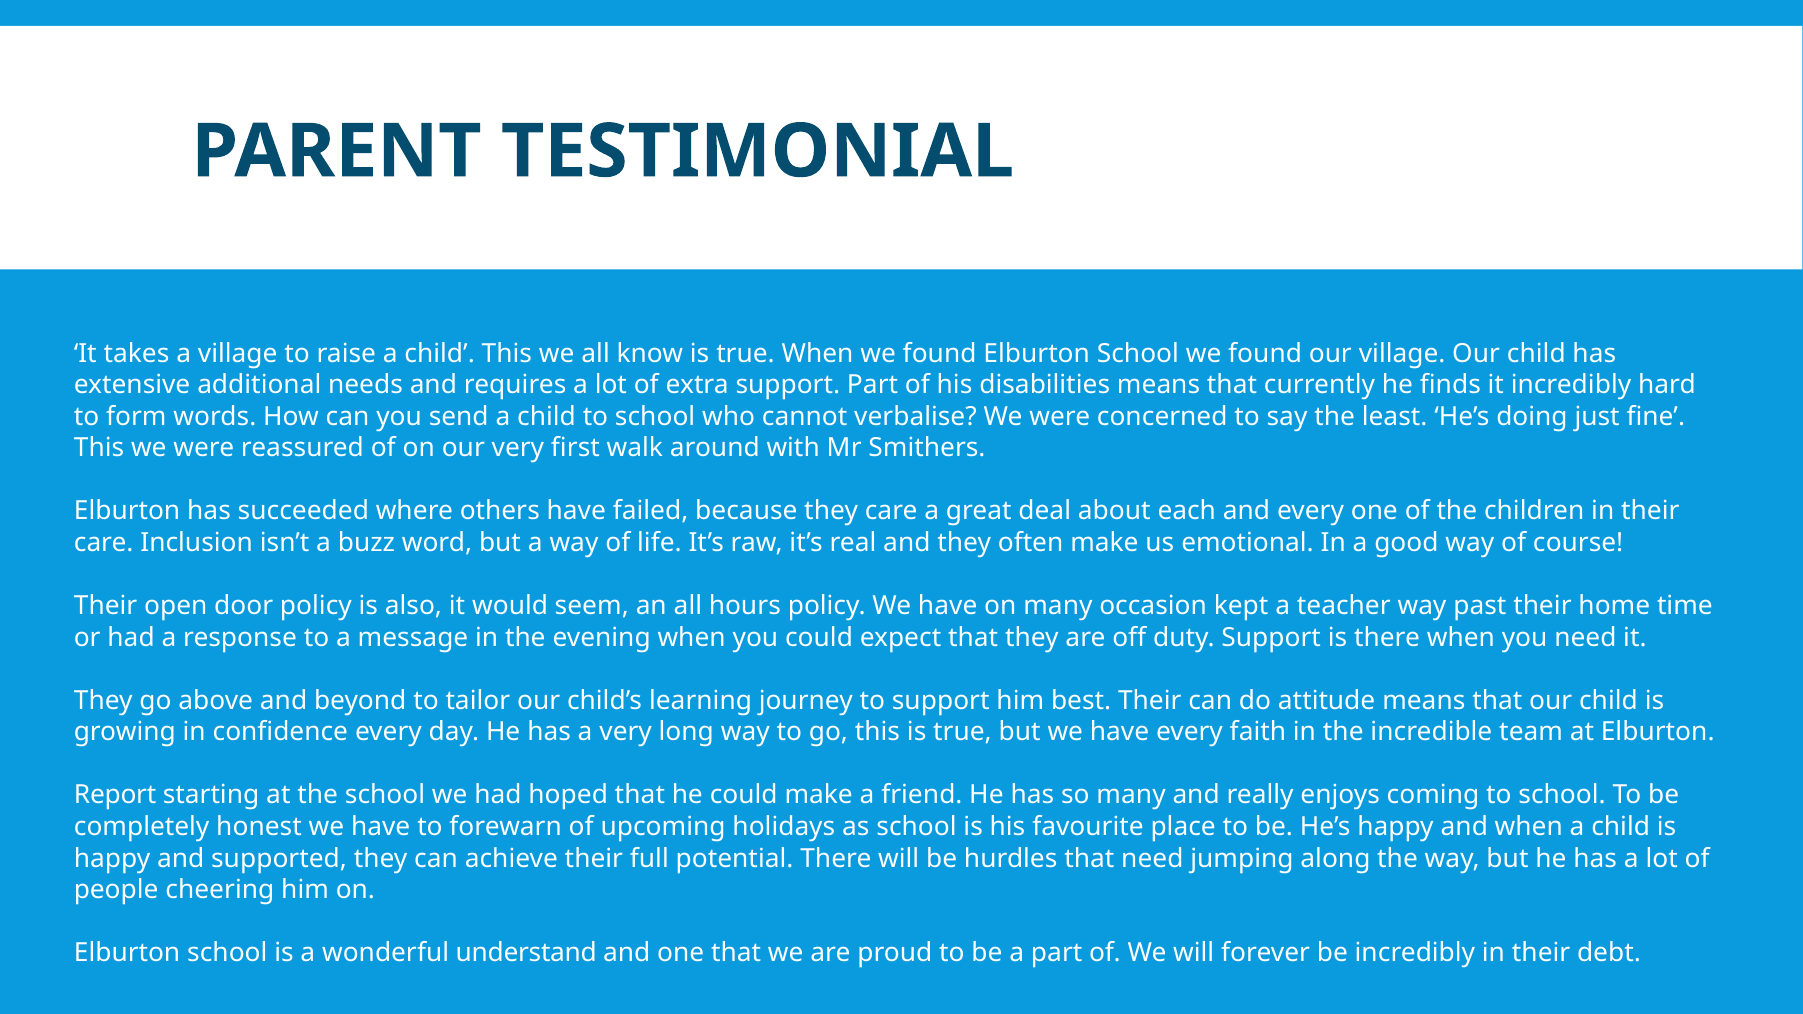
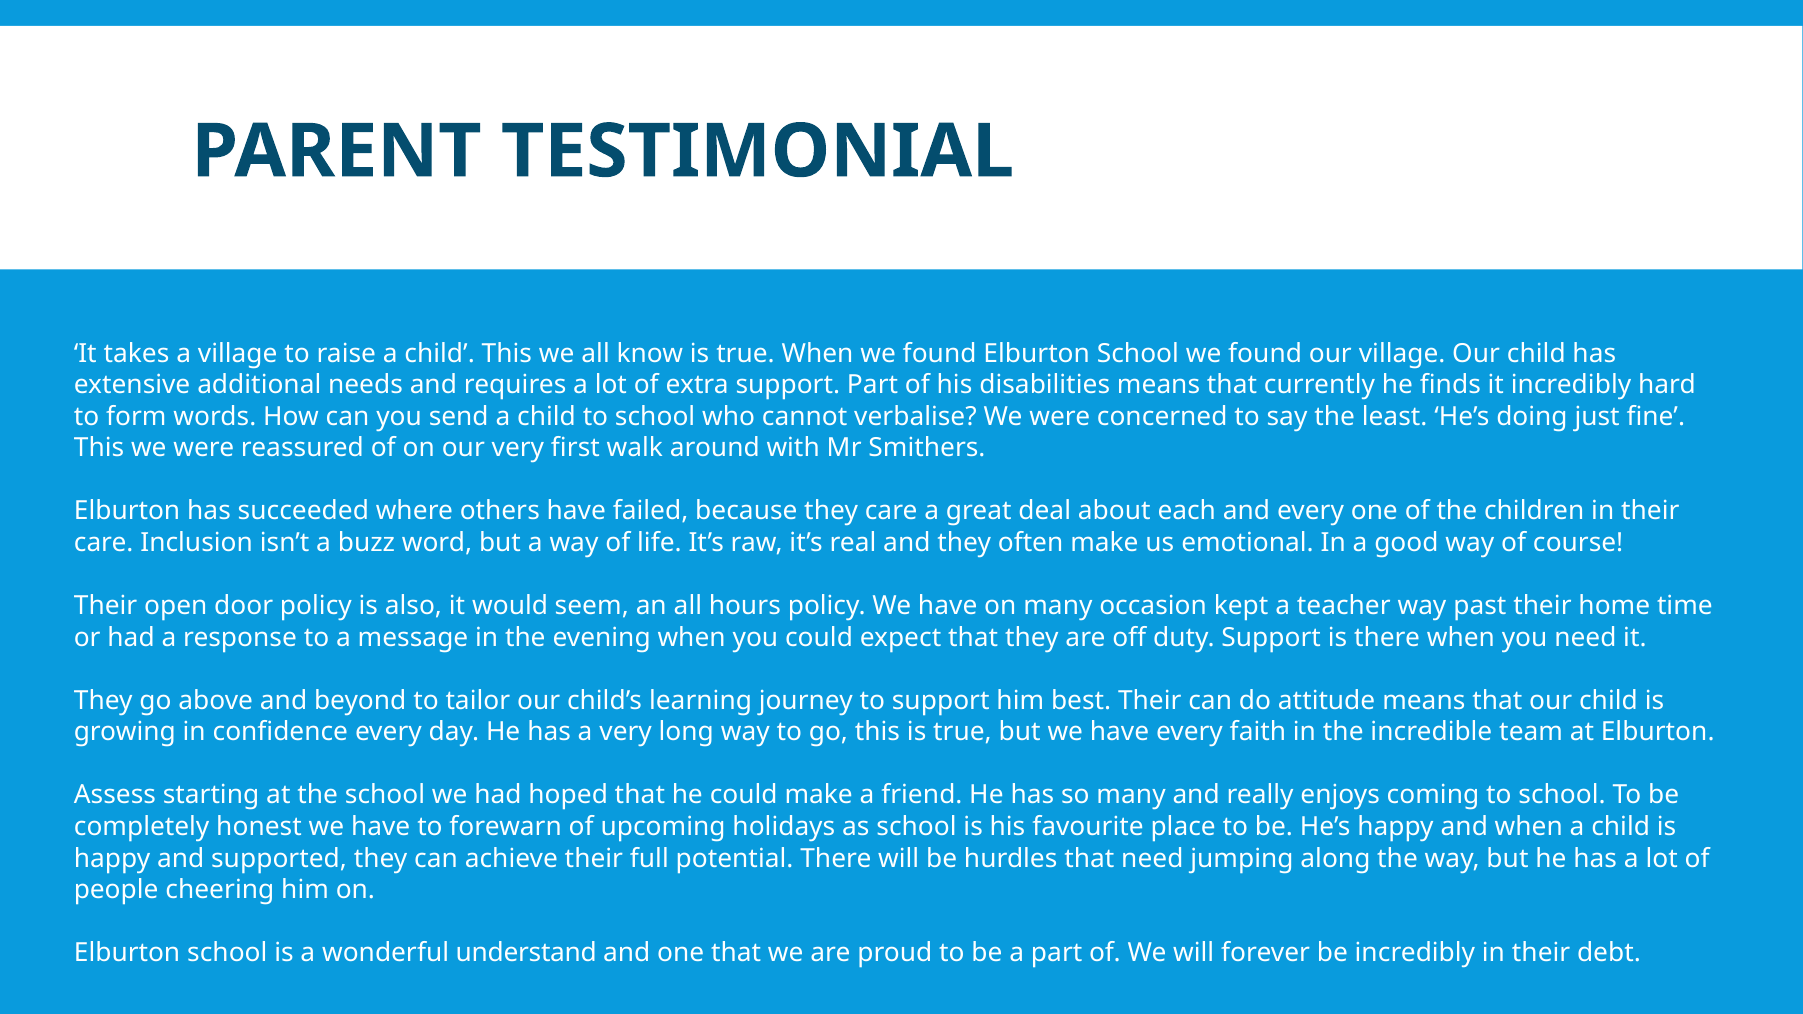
Report: Report -> Assess
